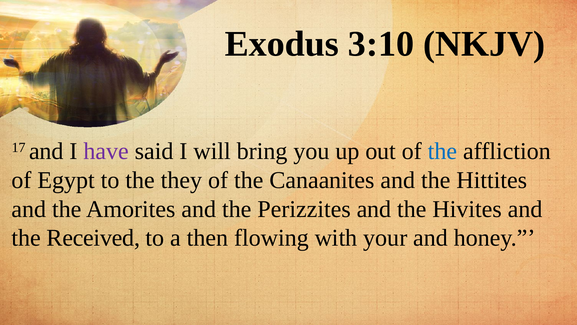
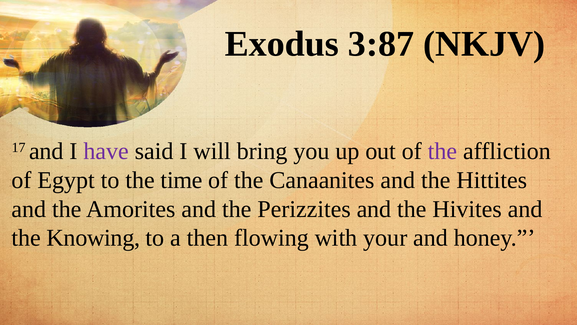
3:10: 3:10 -> 3:87
the at (443, 151) colour: blue -> purple
they: they -> time
Received: Received -> Knowing
